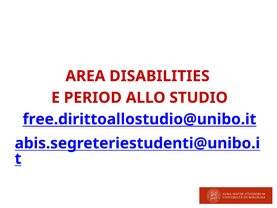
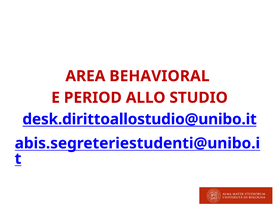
DISABILITIES: DISABILITIES -> BEHAVIORAL
free.dirittoallostudio@unibo.it: free.dirittoallostudio@unibo.it -> desk.dirittoallostudio@unibo.it
